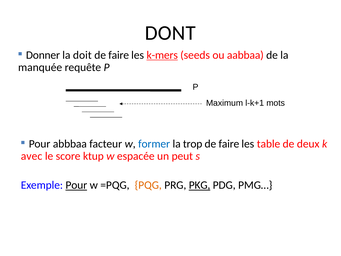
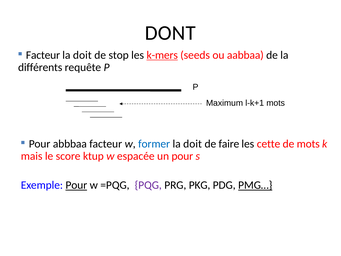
Donner at (43, 55): Donner -> Facteur
faire at (119, 55): faire -> stop
manquée: manquée -> différents
trop at (193, 144): trop -> doit
table: table -> cette
de deux: deux -> mots
avec: avec -> mais
un peut: peut -> pour
PQG colour: orange -> purple
PKG underline: present -> none
PMG… underline: none -> present
